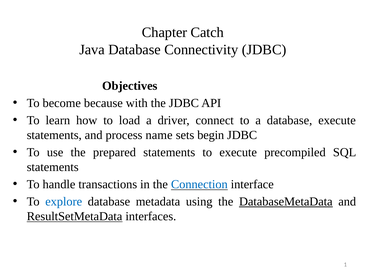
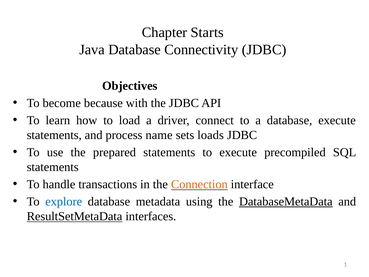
Catch: Catch -> Starts
begin: begin -> loads
Connection colour: blue -> orange
